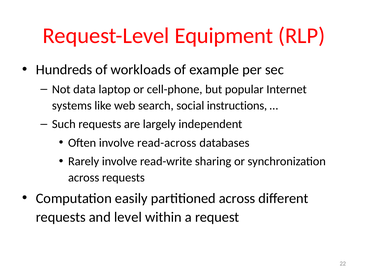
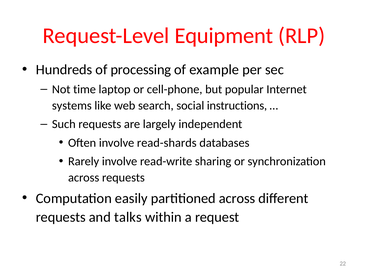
workloads: workloads -> processing
data: data -> time
read-across: read-across -> read-shards
level: level -> talks
